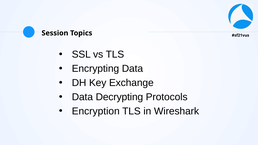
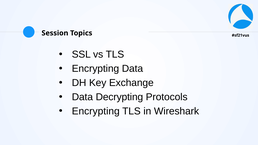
Encryption at (96, 111): Encryption -> Encrypting
